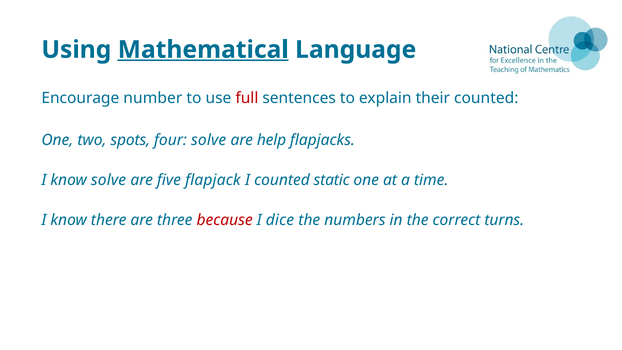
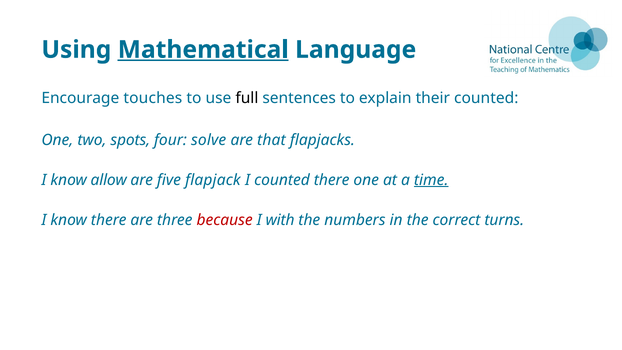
number: number -> touches
full colour: red -> black
are help: help -> that
know solve: solve -> allow
counted static: static -> there
time underline: none -> present
dice: dice -> with
